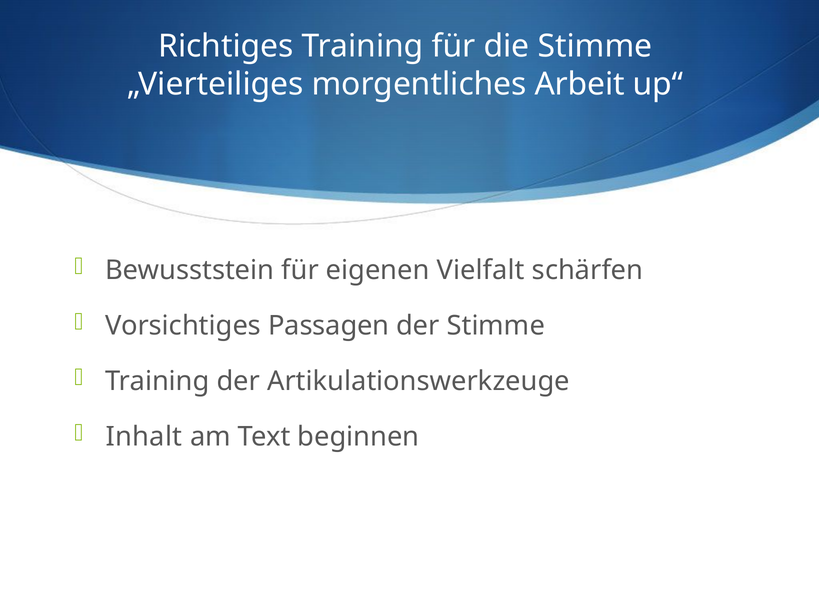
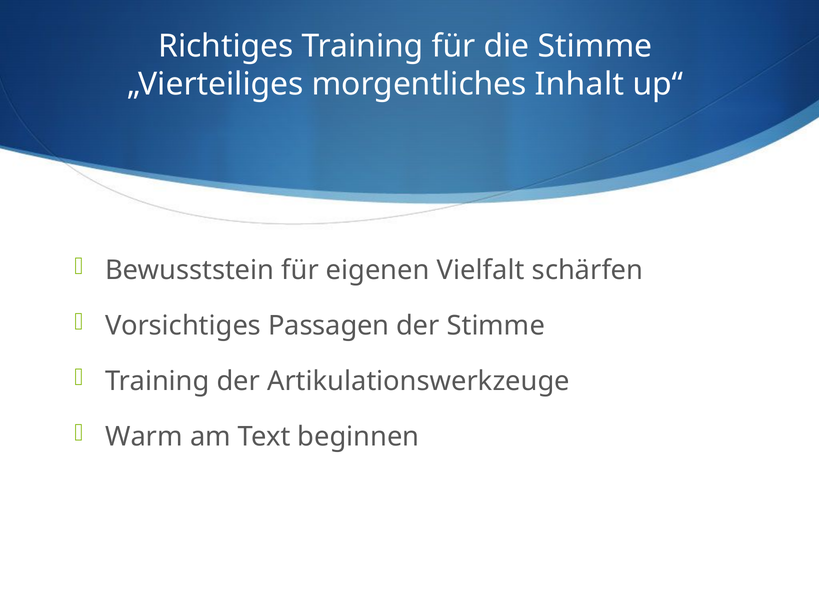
Arbeit: Arbeit -> Inhalt
Inhalt: Inhalt -> Warm
